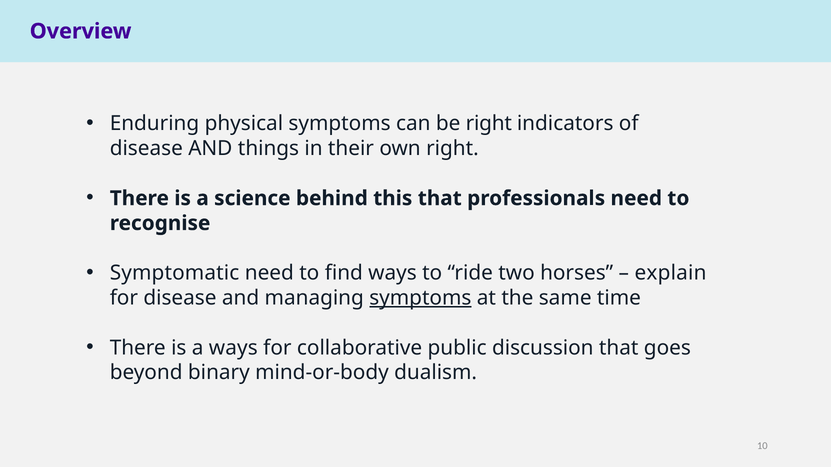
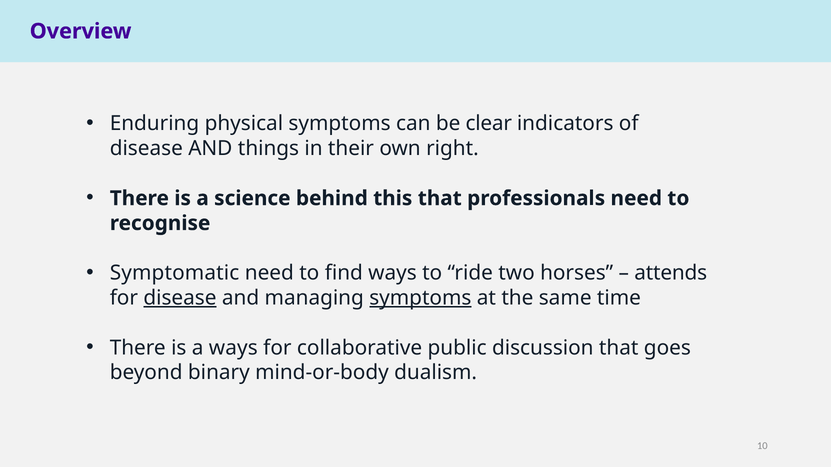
be right: right -> clear
explain: explain -> attends
disease at (180, 298) underline: none -> present
